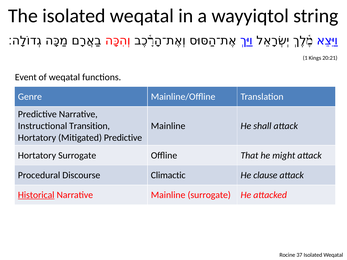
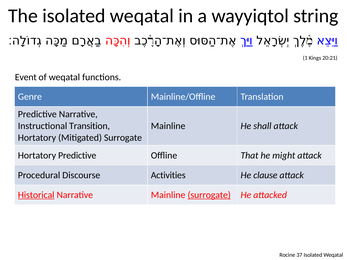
Mitigated Predictive: Predictive -> Surrogate
Hortatory Surrogate: Surrogate -> Predictive
Climactic: Climactic -> Activities
surrogate at (209, 195) underline: none -> present
